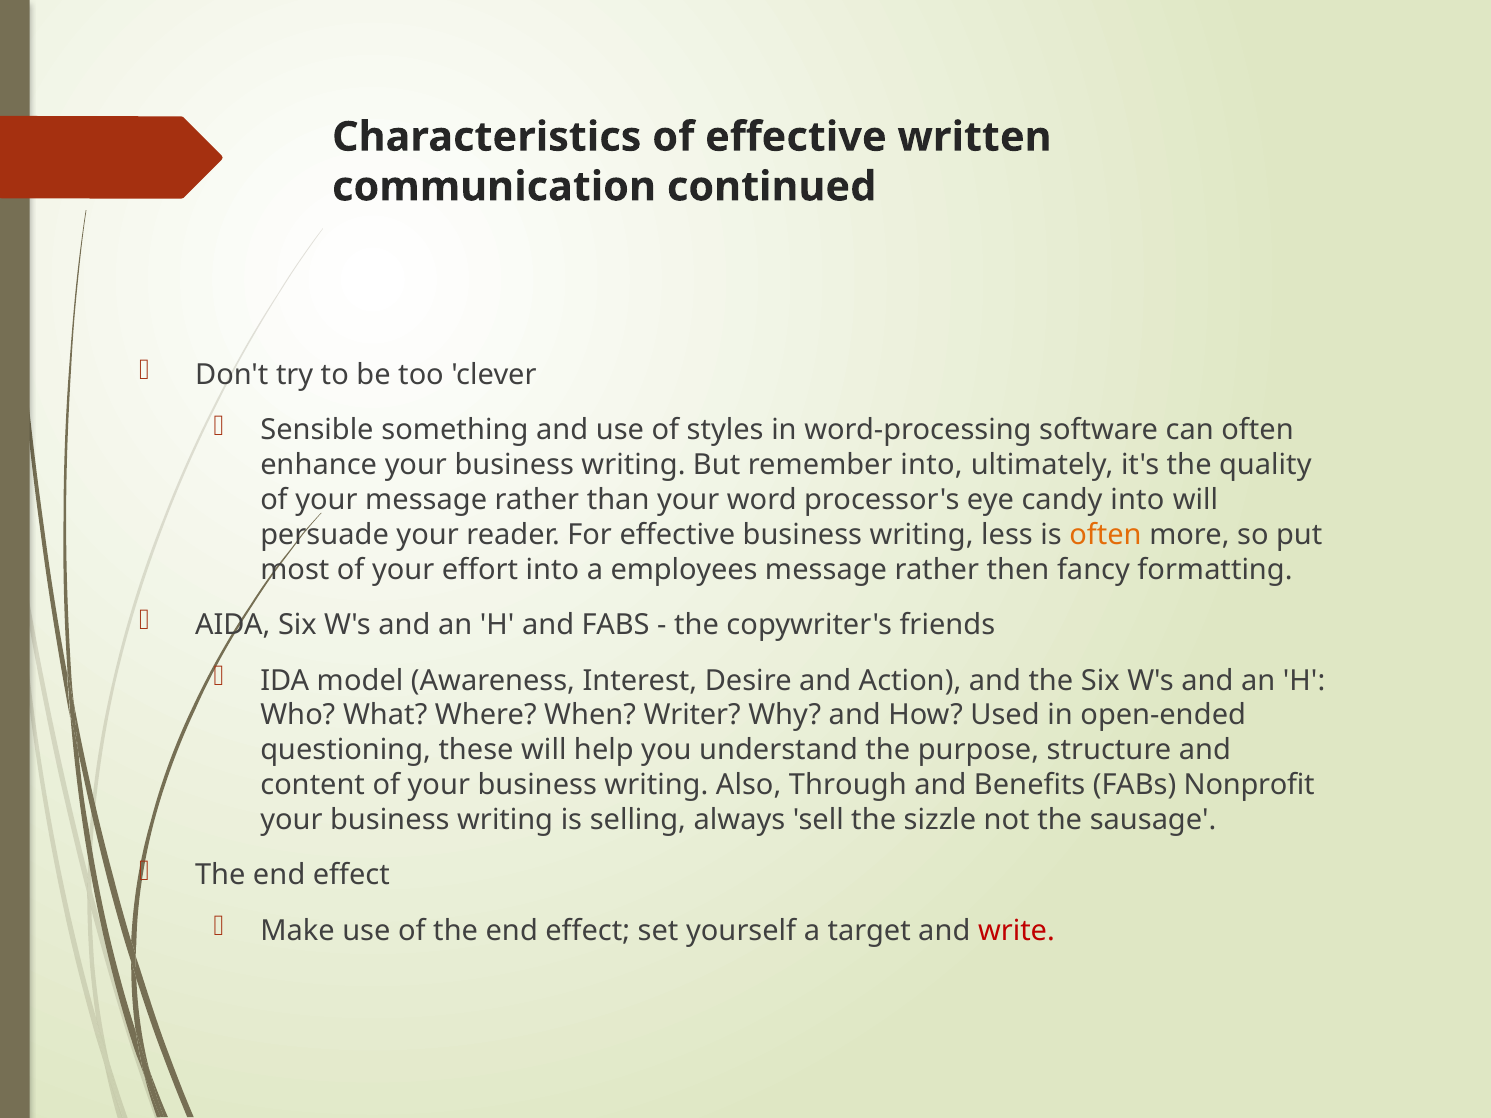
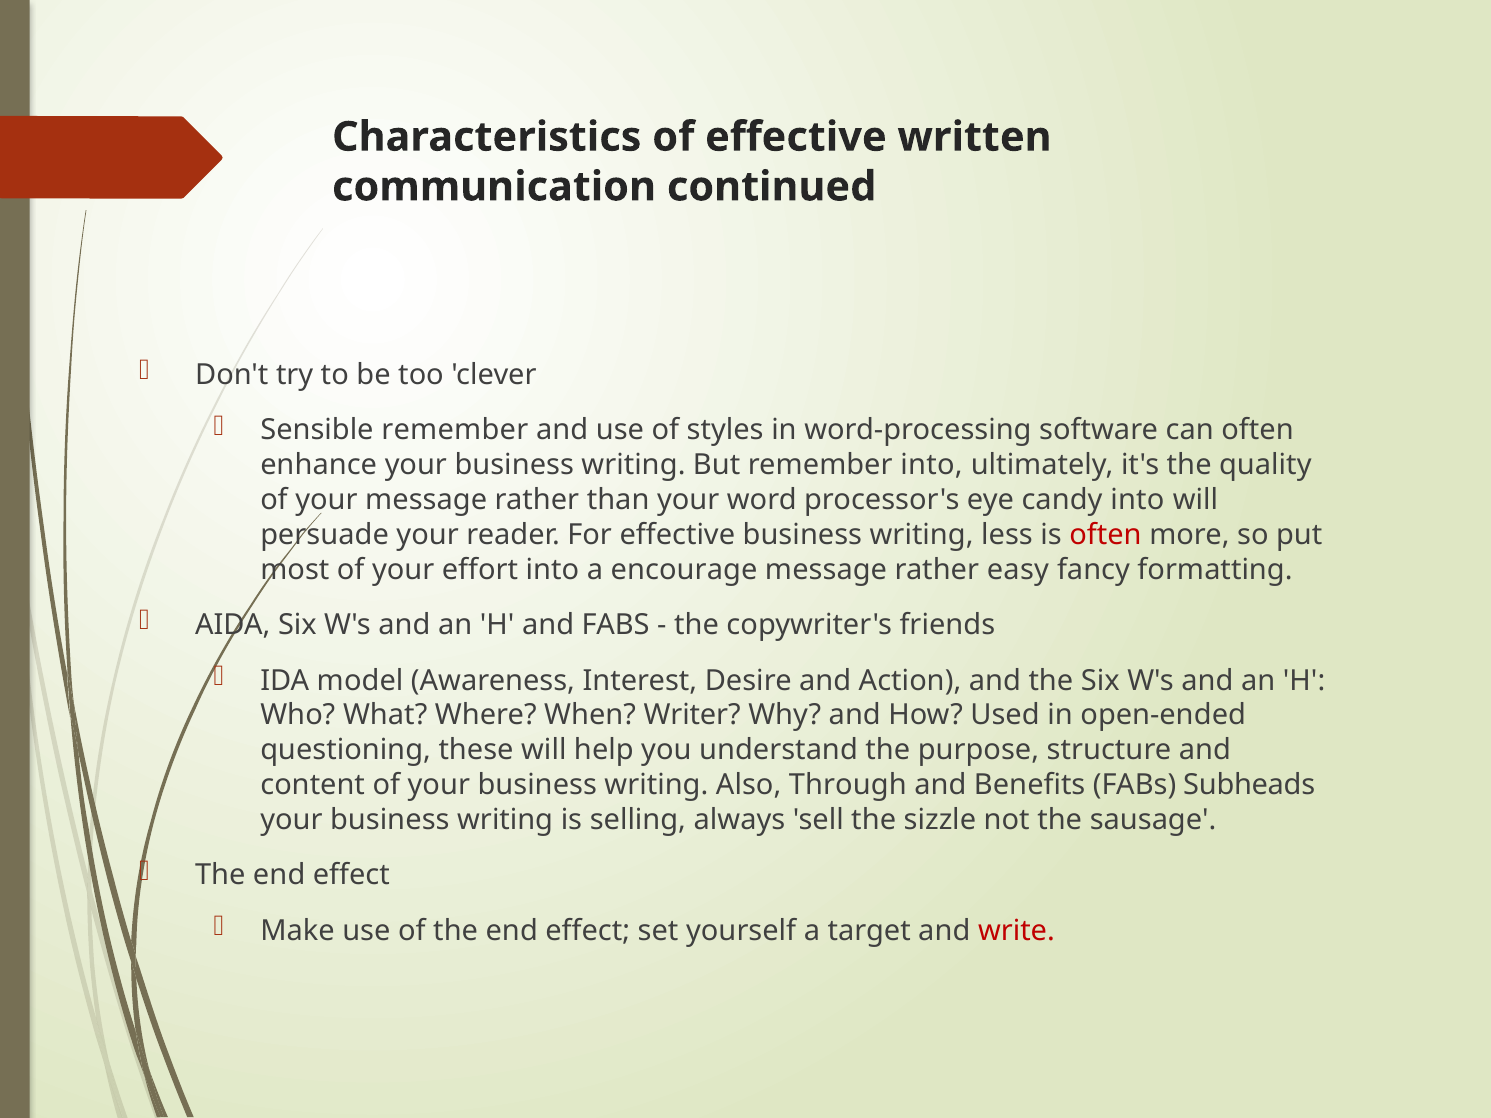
Sensible something: something -> remember
often at (1105, 535) colour: orange -> red
employees: employees -> encourage
then: then -> easy
Nonprofit: Nonprofit -> Subheads
